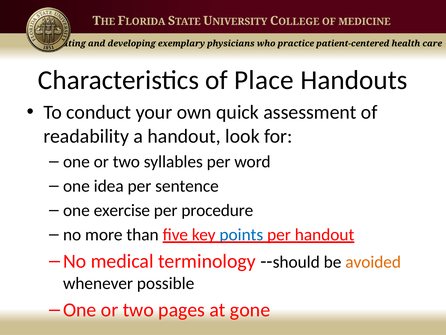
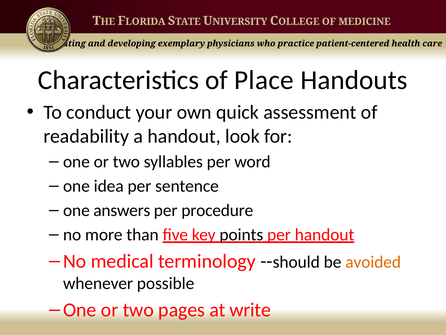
exercise: exercise -> answers
points colour: blue -> black
gone: gone -> write
